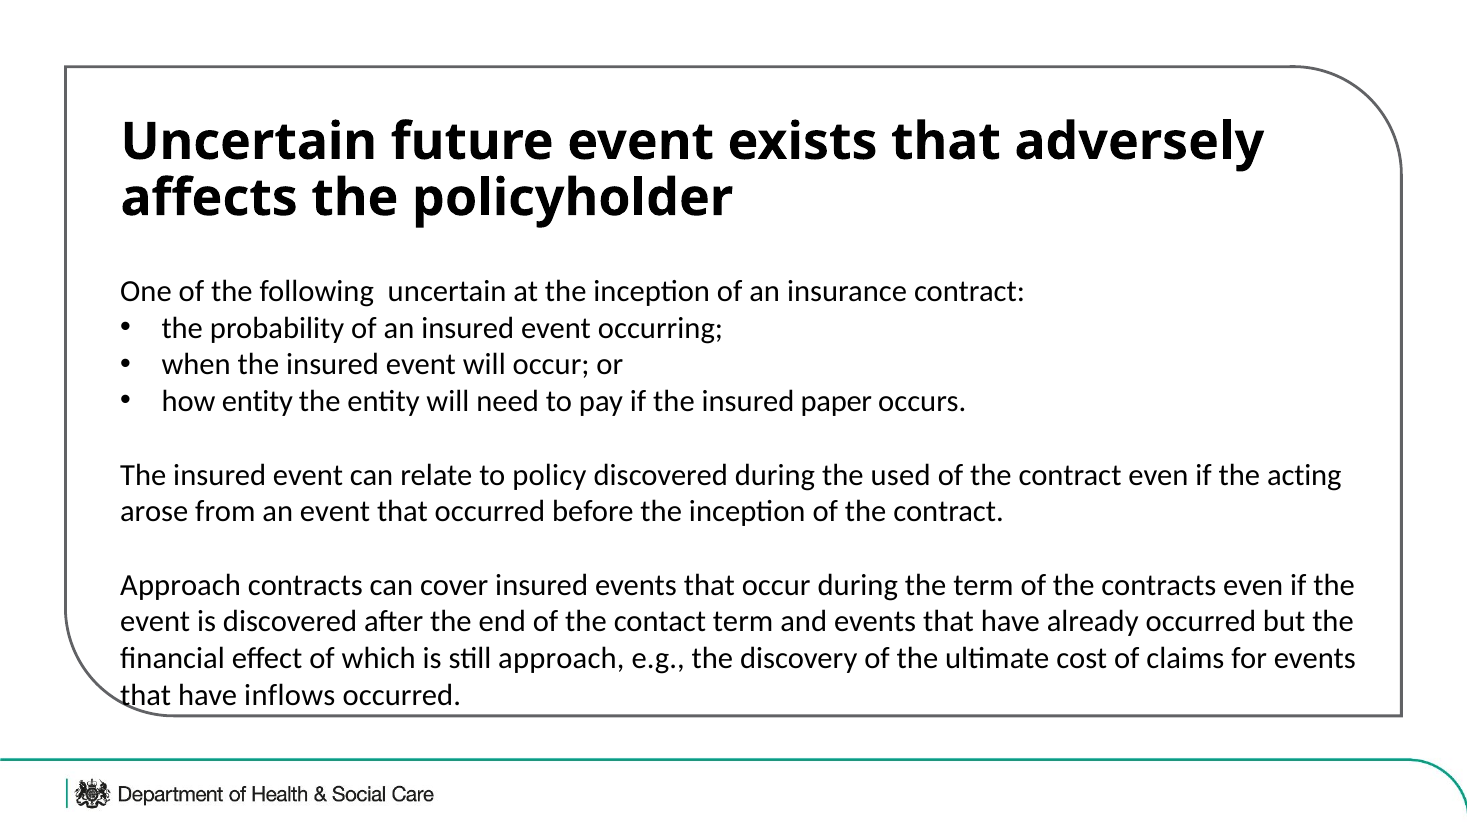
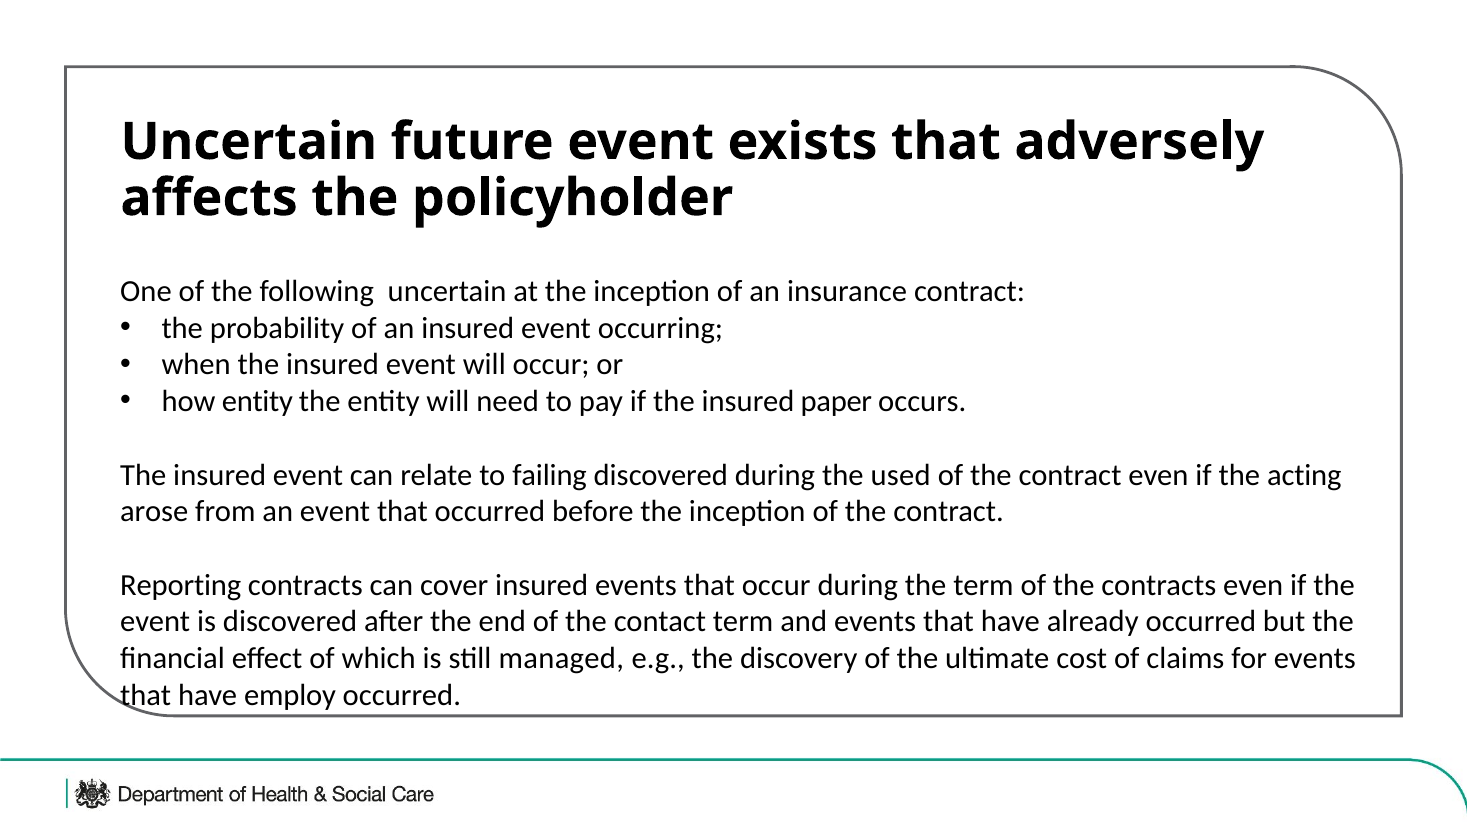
policy: policy -> failing
Approach at (181, 585): Approach -> Reporting
still approach: approach -> managed
inflows: inflows -> employ
